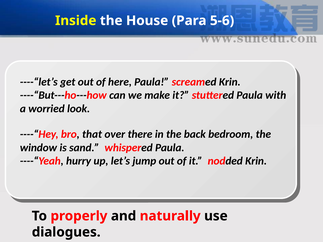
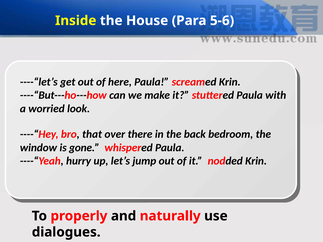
sand: sand -> gone
